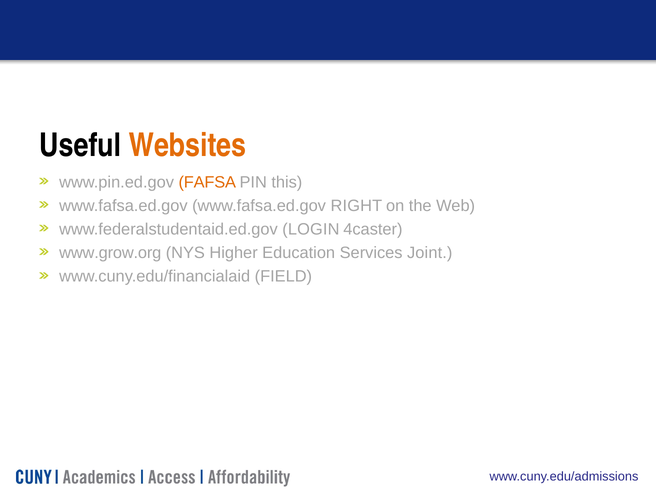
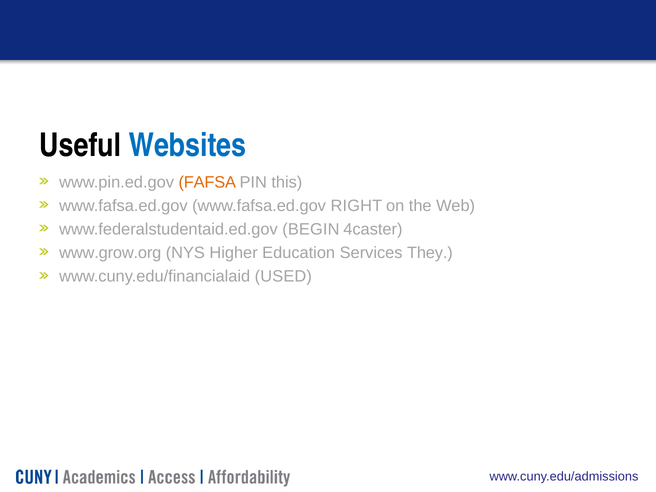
Websites colour: orange -> blue
LOGIN: LOGIN -> BEGIN
Joint: Joint -> They
FIELD: FIELD -> USED
